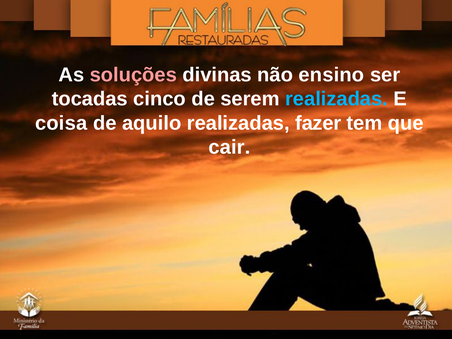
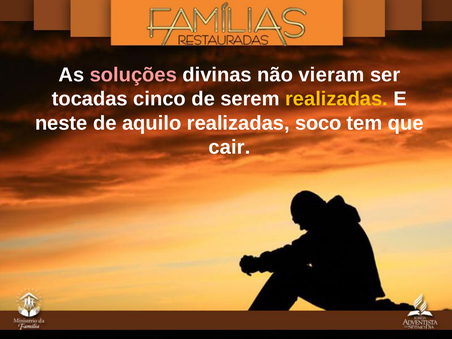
ensino: ensino -> vieram
realizadas at (337, 99) colour: light blue -> yellow
coisa: coisa -> neste
fazer: fazer -> soco
